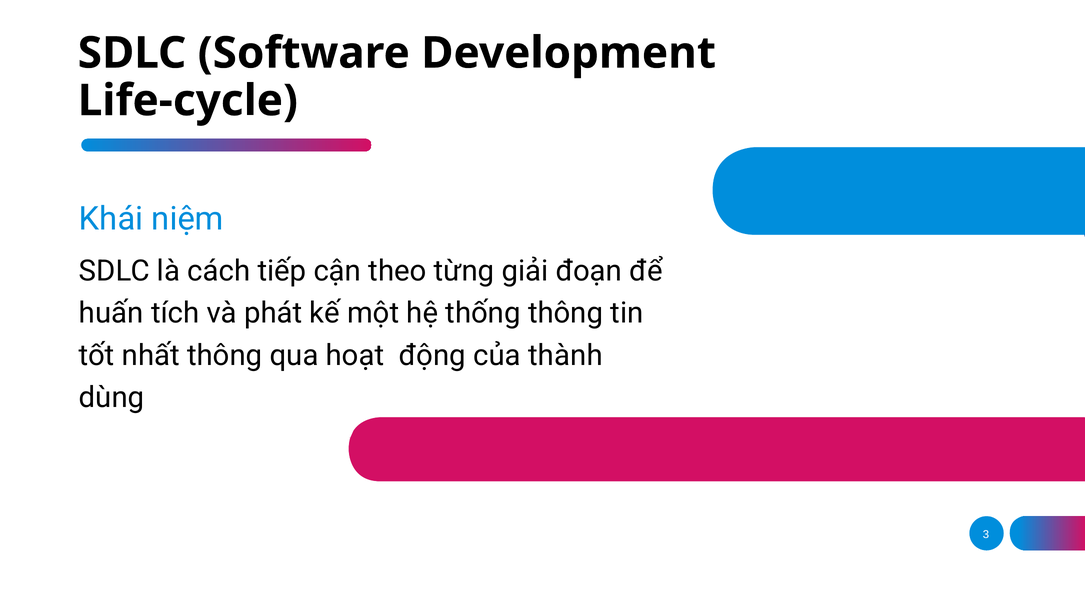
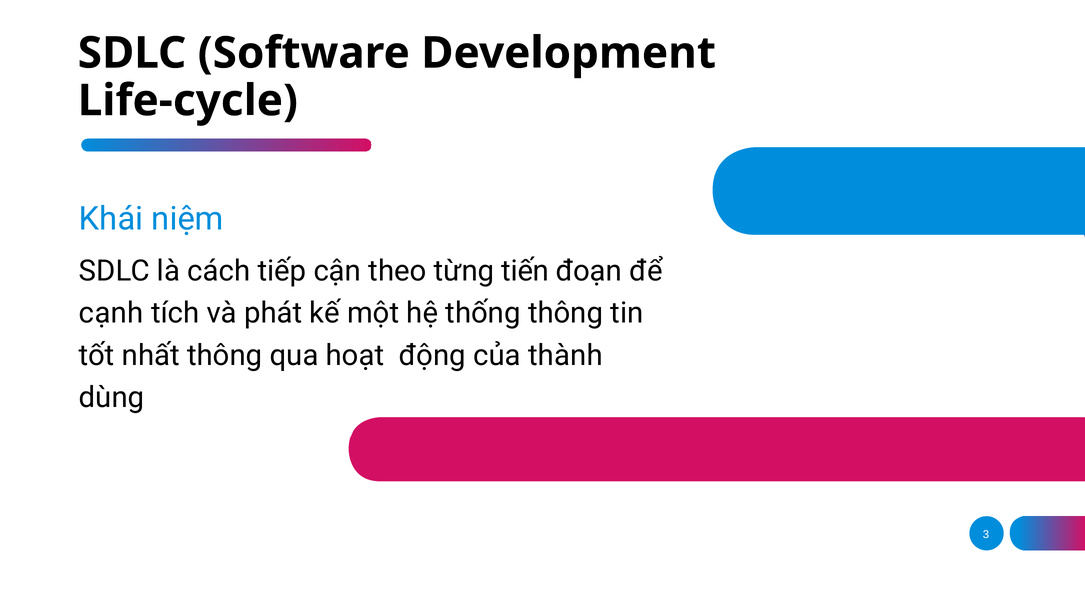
giải: giải -> tiến
huấn: huấn -> cạnh
